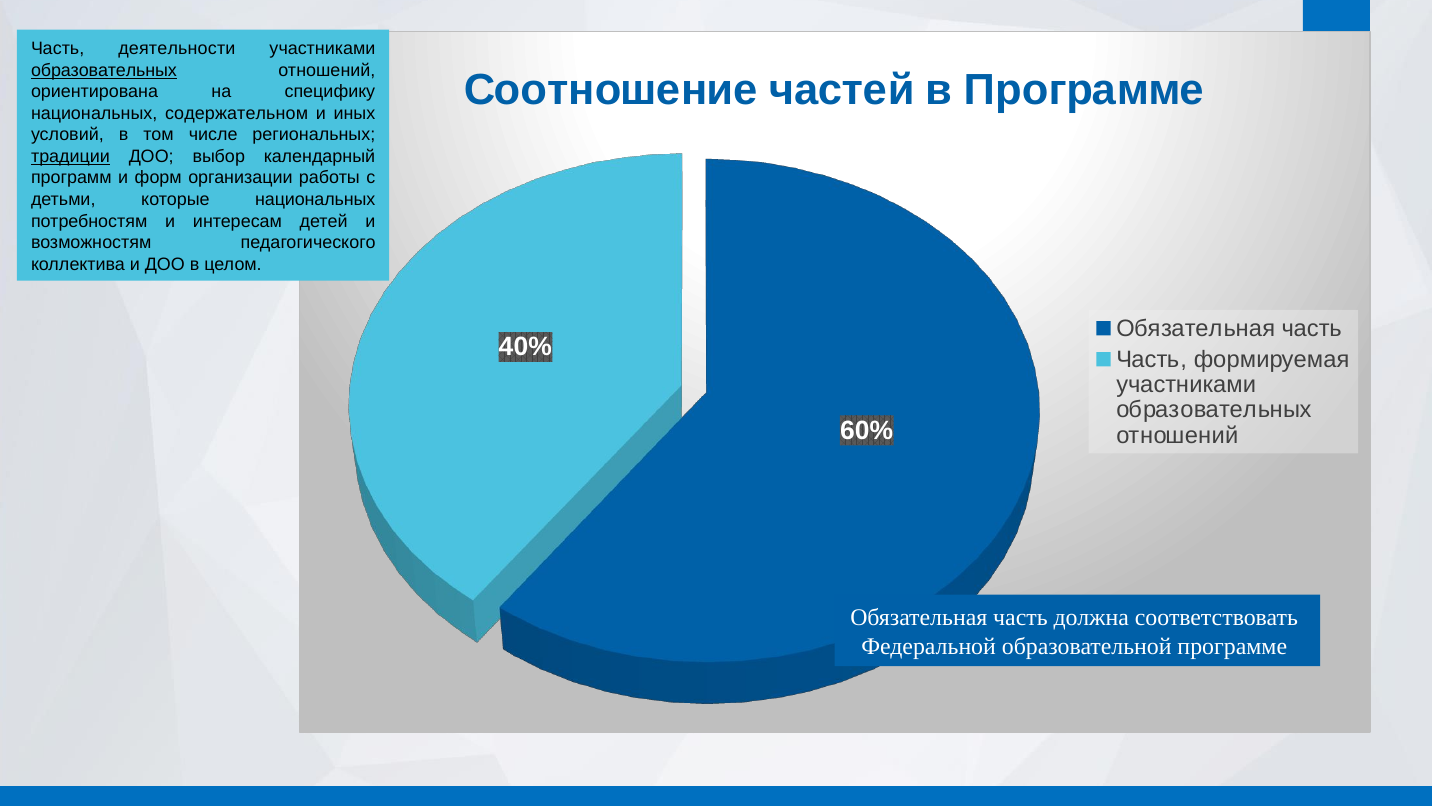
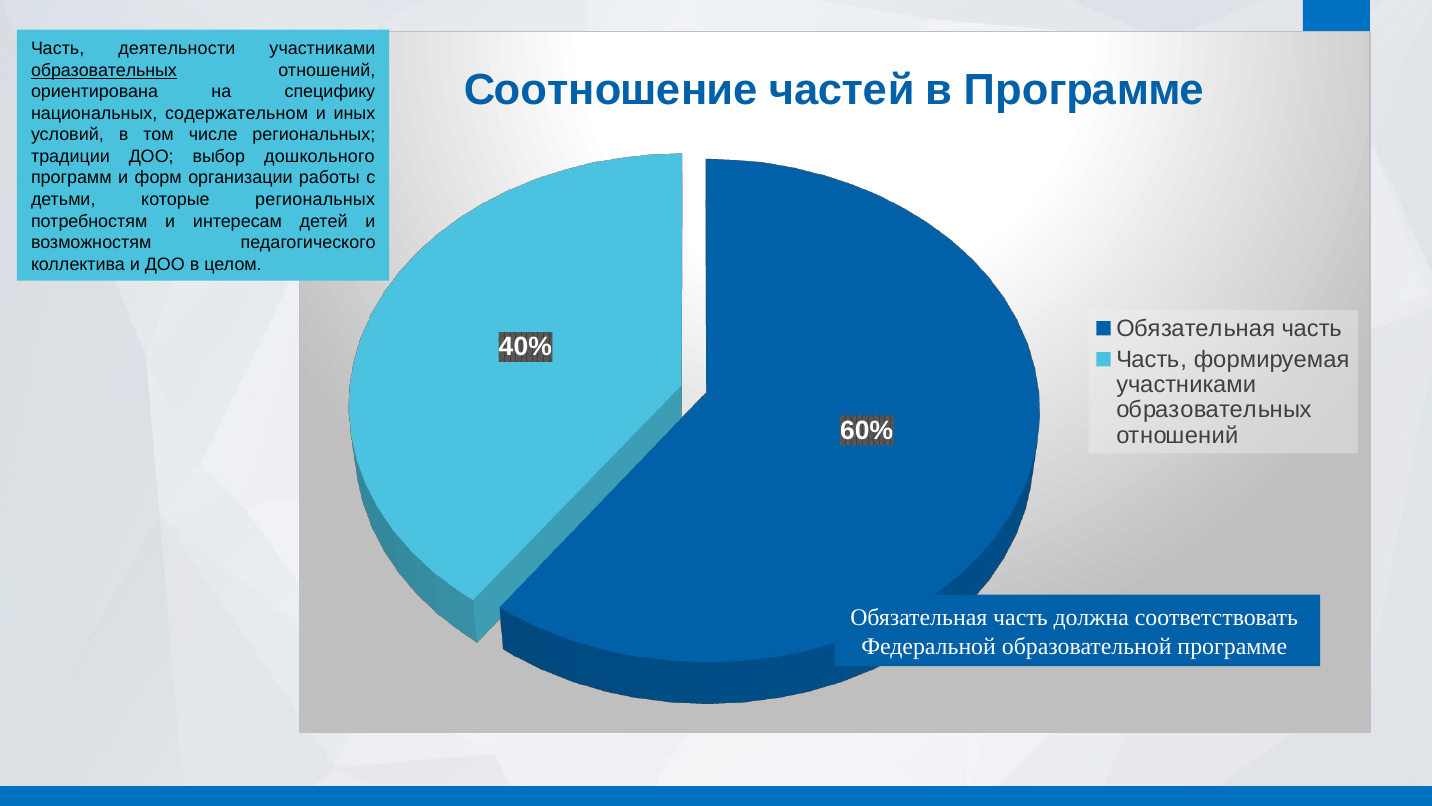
традиции underline: present -> none
календарный: календарный -> дошкольного
которые национальных: национальных -> региональных
